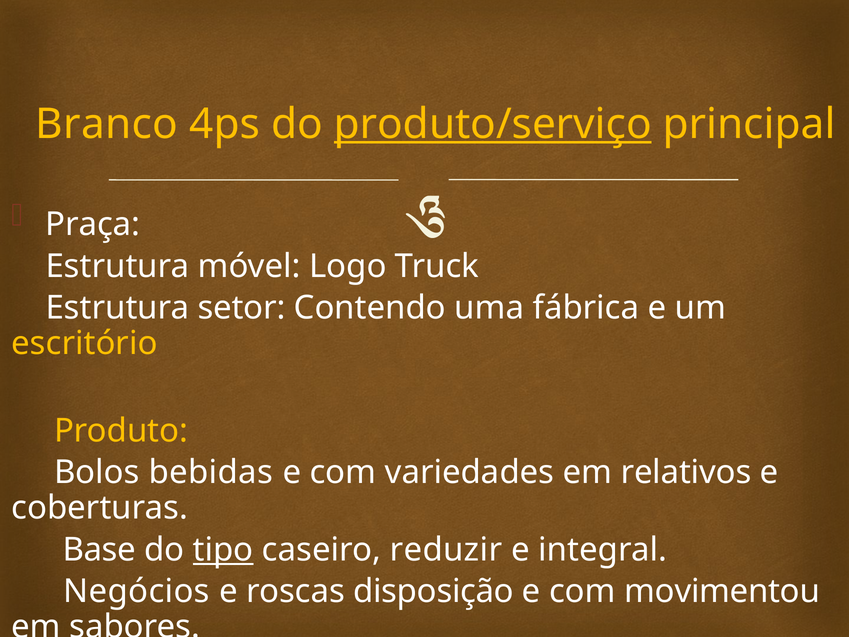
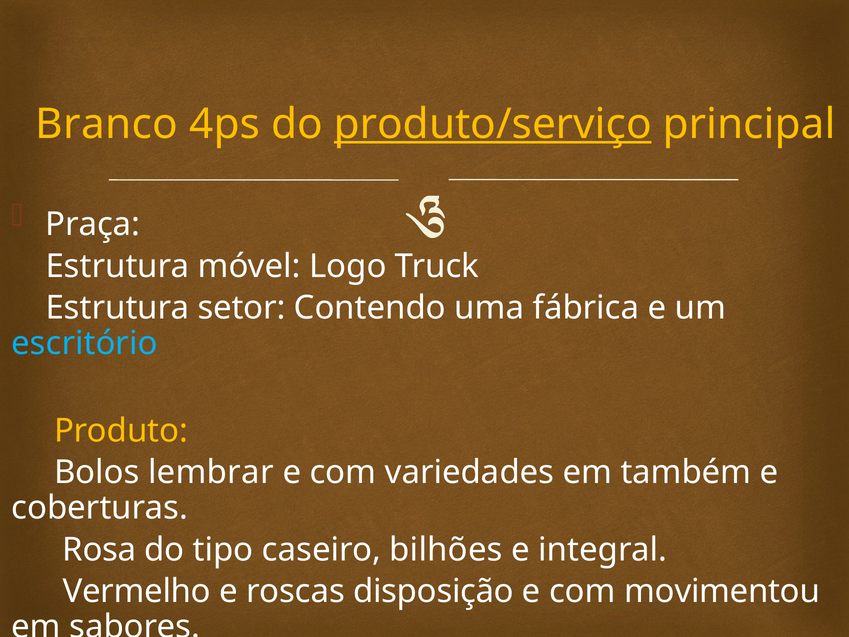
escritório colour: yellow -> light blue
bebidas: bebidas -> lembrar
relativos: relativos -> também
Base: Base -> Rosa
tipo underline: present -> none
reduzir: reduzir -> bilhões
Negócios: Negócios -> Vermelho
